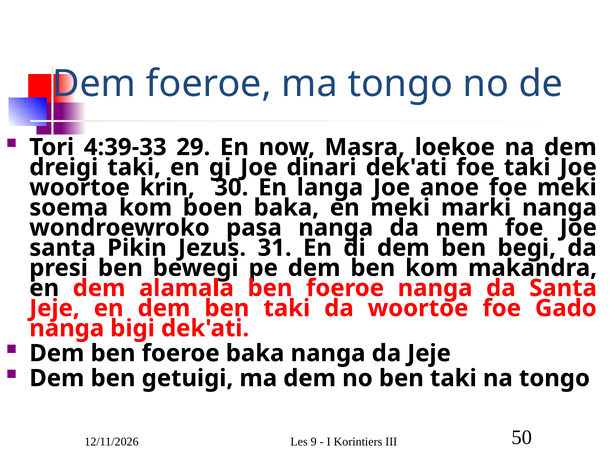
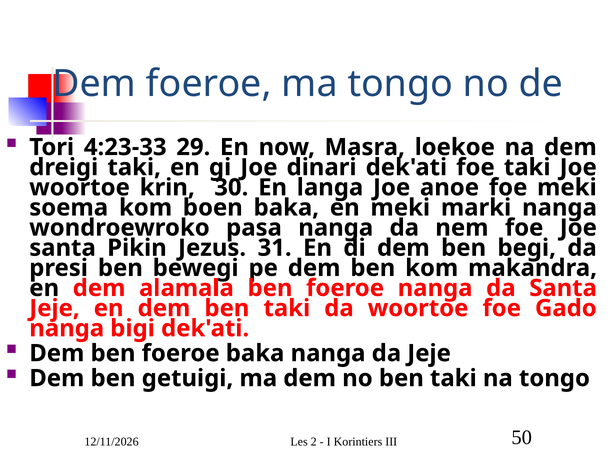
4:39-33: 4:39-33 -> 4:23-33
9: 9 -> 2
